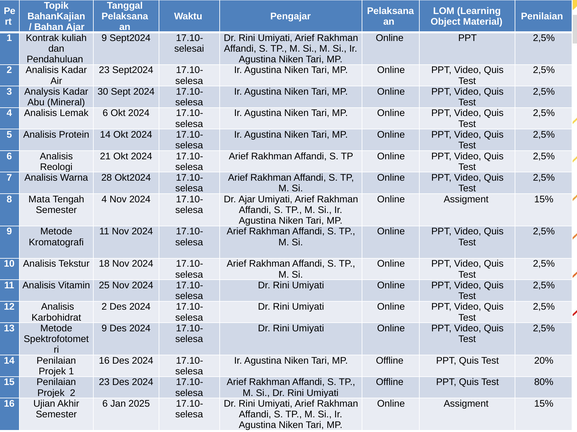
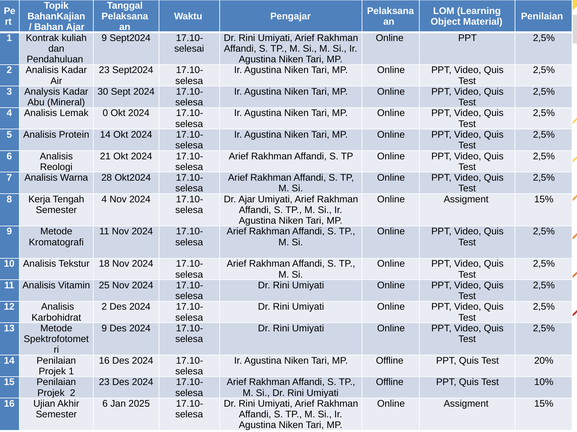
Lemak 6: 6 -> 0
Mata: Mata -> Kerja
80%: 80% -> 10%
